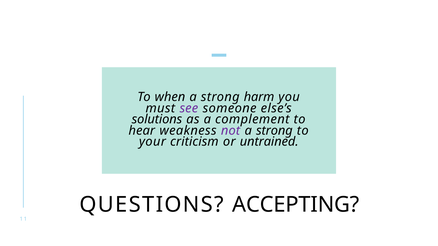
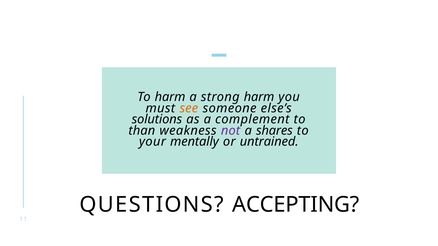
To when: when -> harm
see colour: purple -> orange
hear: hear -> than
strong at (274, 131): strong -> shares
criticism: criticism -> mentally
